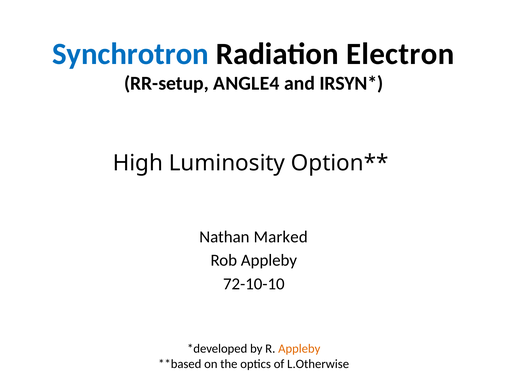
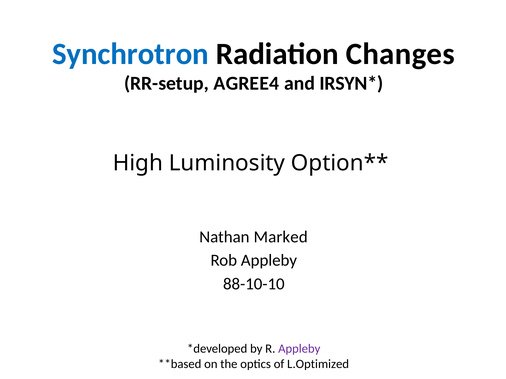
Electron: Electron -> Changes
ANGLE4: ANGLE4 -> AGREE4
72-10-10: 72-10-10 -> 88-10-10
Appleby at (299, 349) colour: orange -> purple
L.Otherwise: L.Otherwise -> L.Optimized
